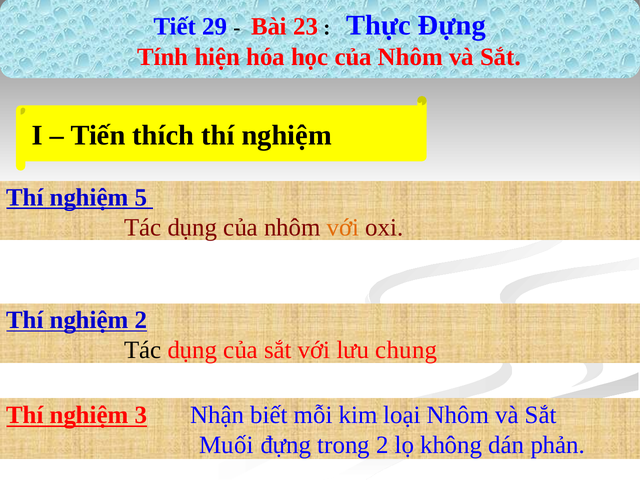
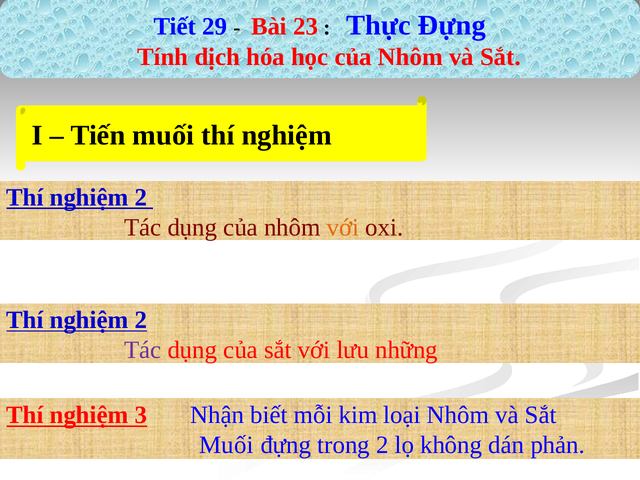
hiện: hiện -> dịch
Tiến thích: thích -> muối
5 at (141, 197): 5 -> 2
Tác at (143, 350) colour: black -> purple
chung: chung -> những
